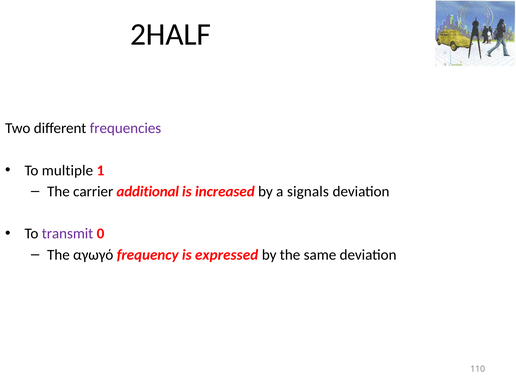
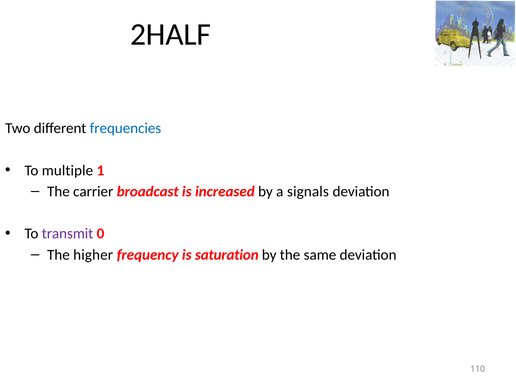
frequencies colour: purple -> blue
additional: additional -> broadcast
αγωγό: αγωγό -> higher
expressed: expressed -> saturation
